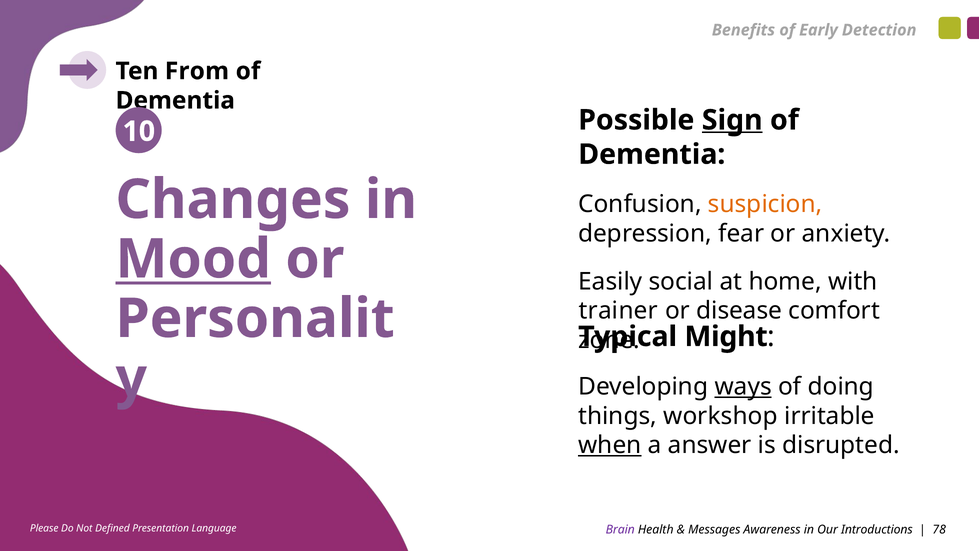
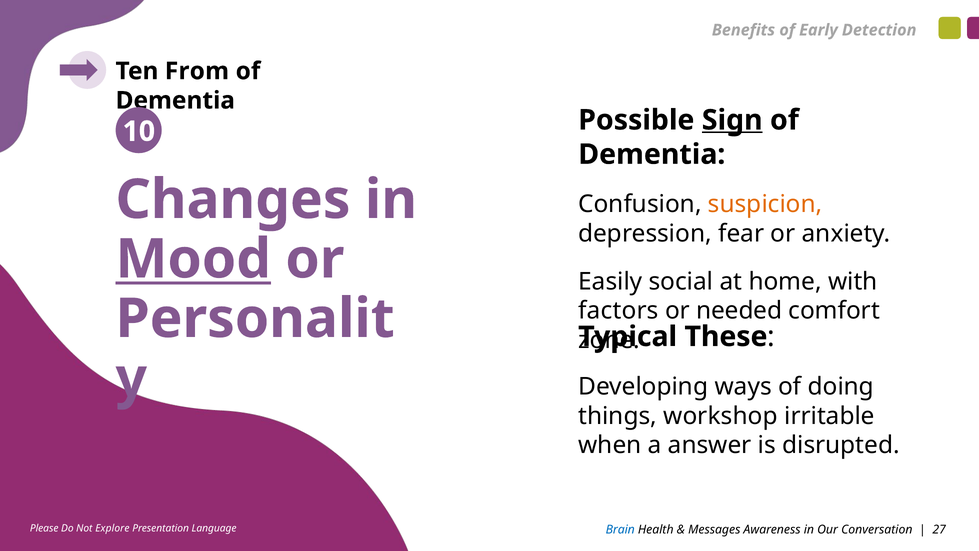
trainer: trainer -> factors
disease: disease -> needed
Might: Might -> These
ways underline: present -> none
when underline: present -> none
Defined: Defined -> Explore
Brain colour: purple -> blue
Introductions: Introductions -> Conversation
78: 78 -> 27
